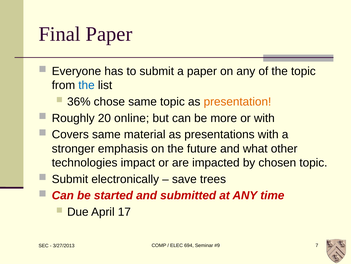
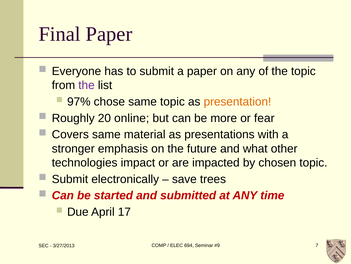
the at (87, 85) colour: blue -> purple
36%: 36% -> 97%
or with: with -> fear
